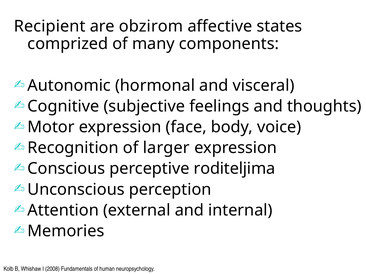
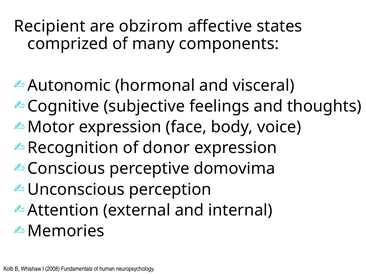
larger: larger -> donor
roditeljima: roditeljima -> domovima
